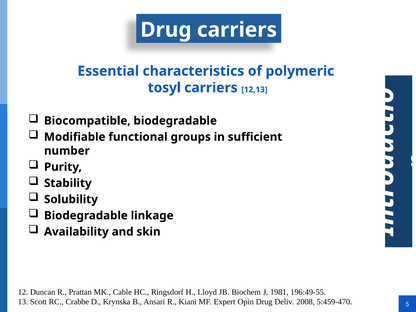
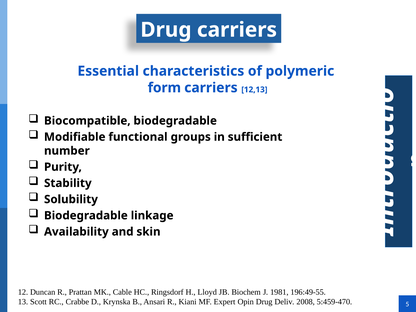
tosyl: tosyl -> form
